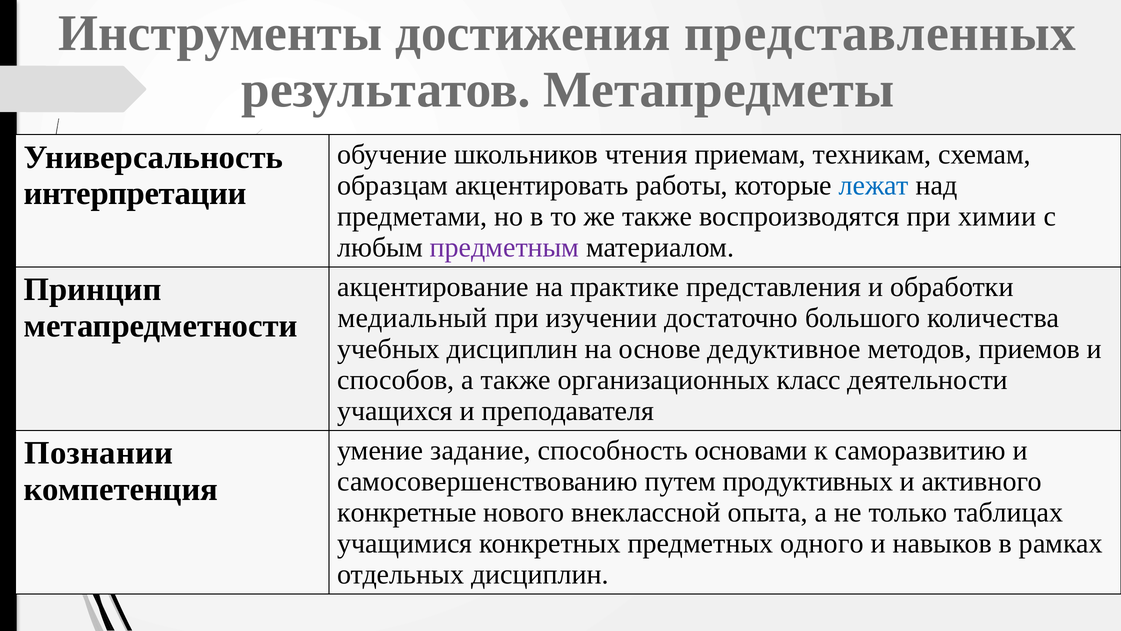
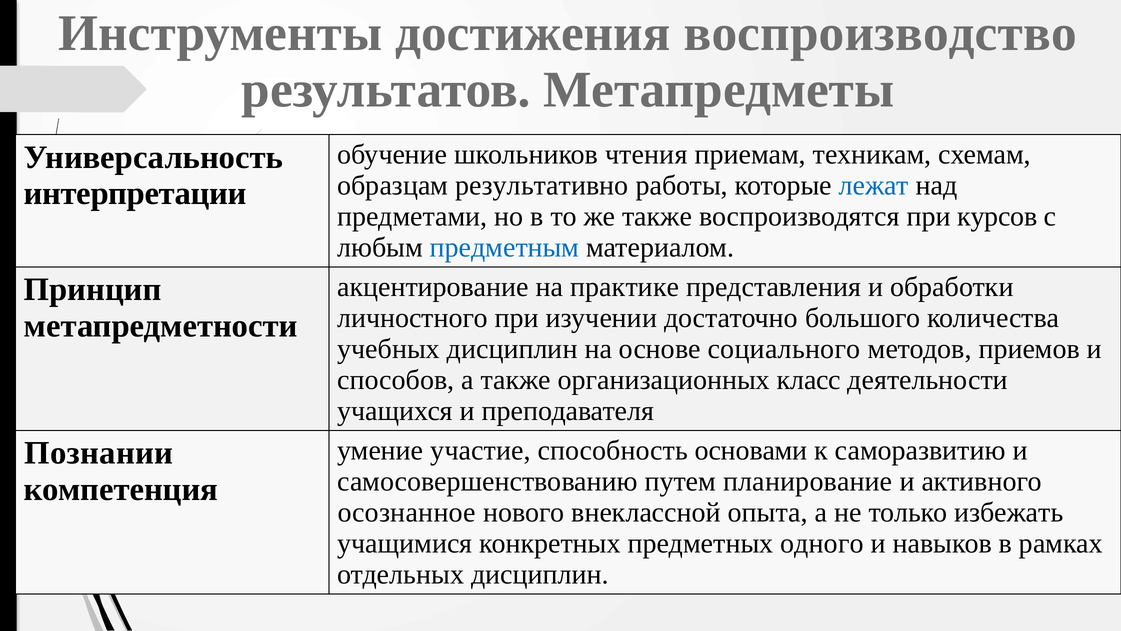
представленных: представленных -> воспроизводство
акцентировать: акцентировать -> результативно
химии: химии -> курсов
предметным colour: purple -> blue
медиальный: медиальный -> личностного
дедуктивное: дедуктивное -> социального
задание: задание -> участие
продуктивных: продуктивных -> планирование
конкретные: конкретные -> осознанное
таблицах: таблицах -> избежать
